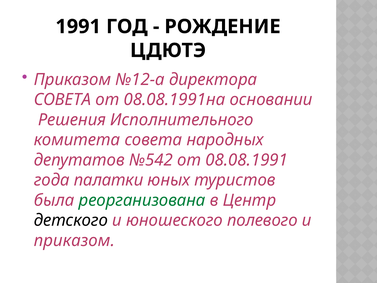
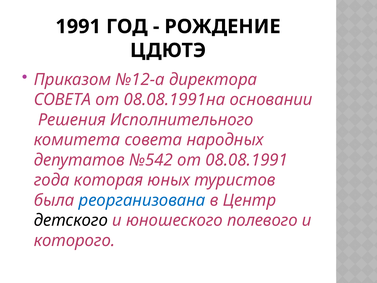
палатки: палатки -> которая
реорганизована colour: green -> blue
приказом at (74, 240): приказом -> которого
